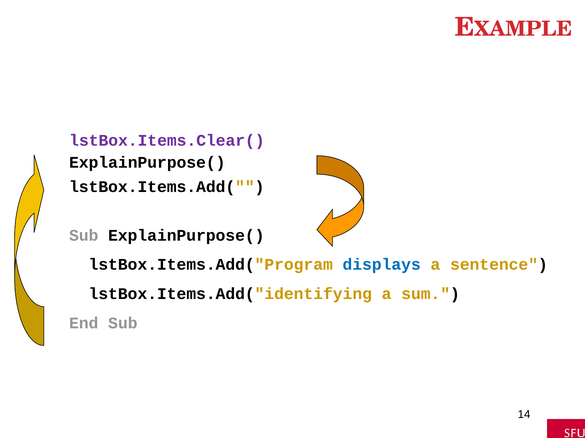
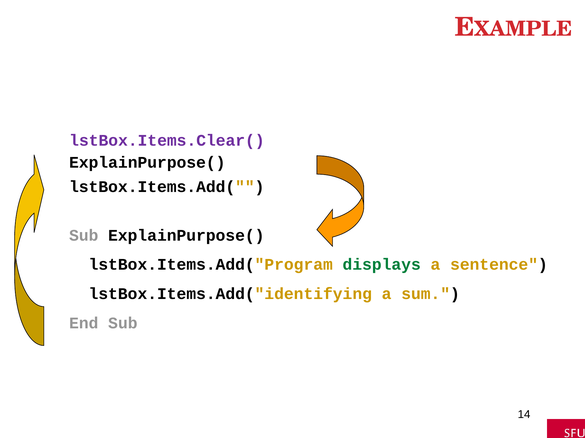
displays colour: blue -> green
